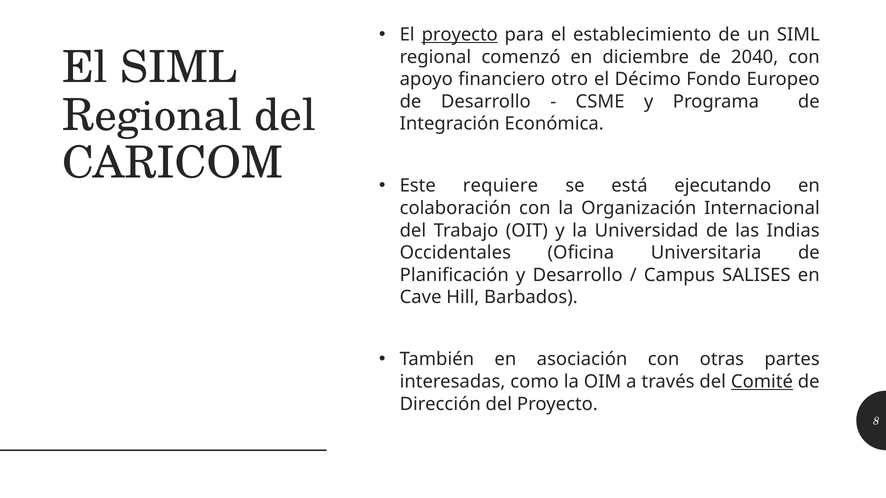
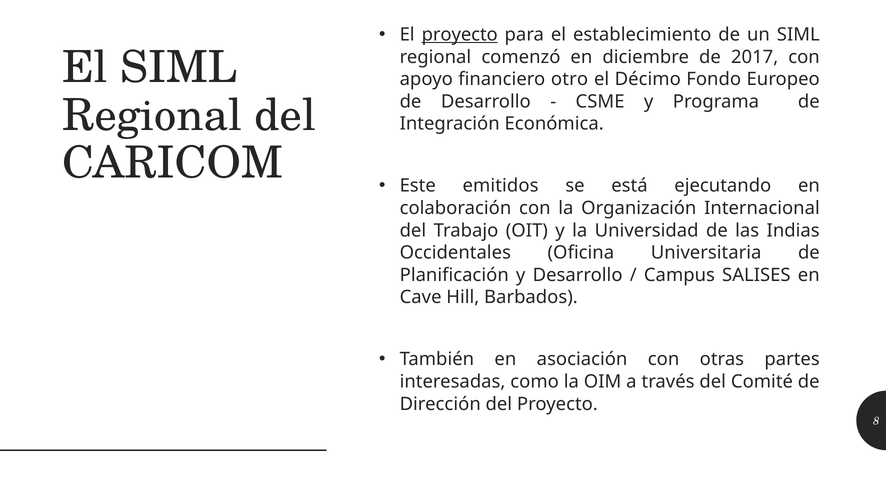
2040: 2040 -> 2017
requiere: requiere -> emitidos
Comité underline: present -> none
